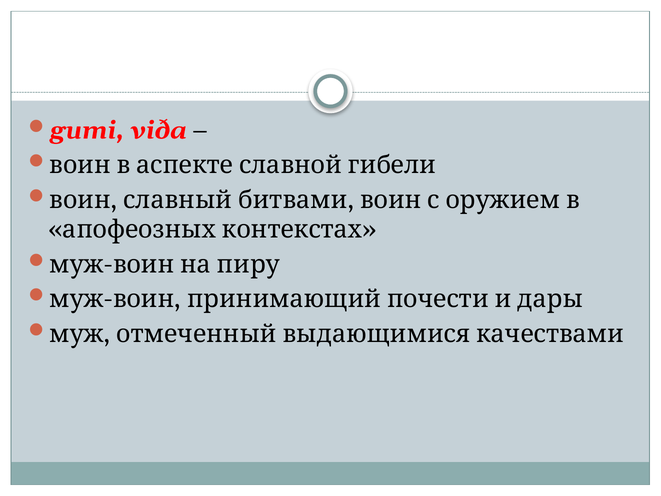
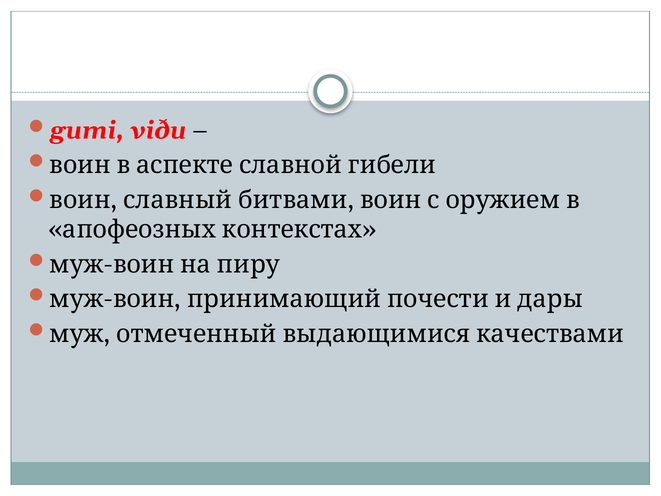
viða: viða -> viðu
